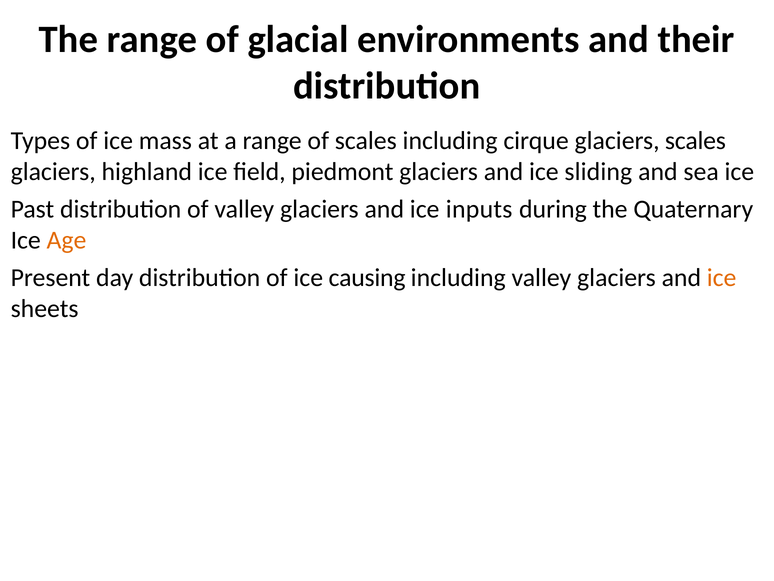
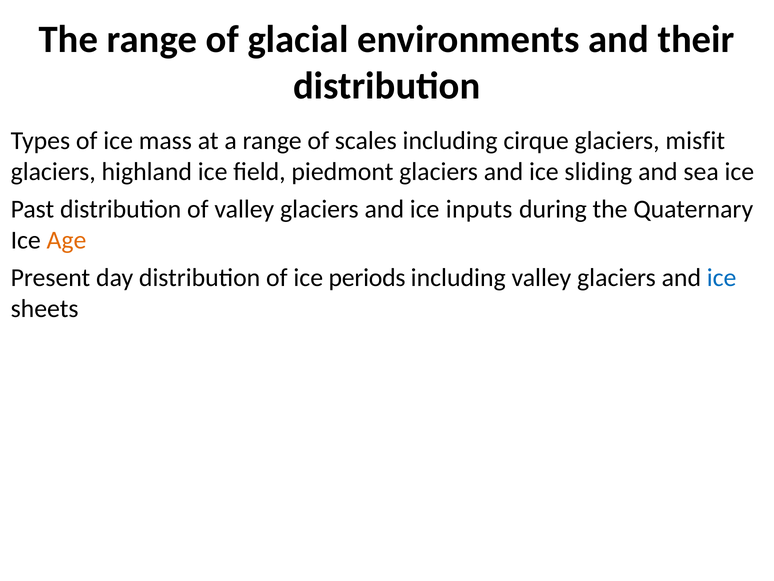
glaciers scales: scales -> misfit
causing: causing -> periods
ice at (722, 278) colour: orange -> blue
